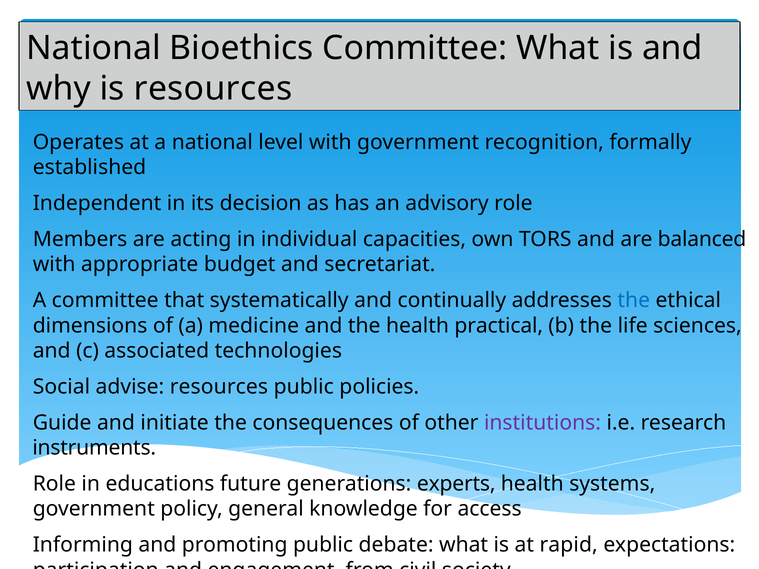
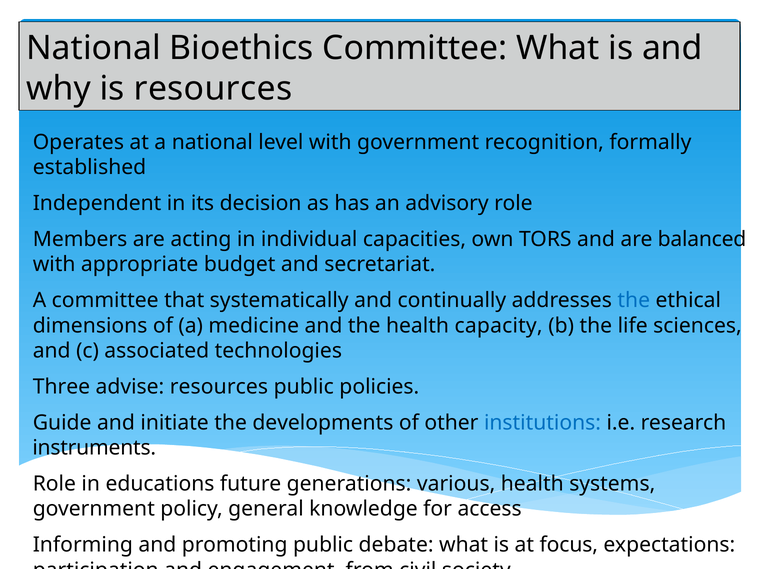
practical: practical -> capacity
Social: Social -> Three
consequences: consequences -> developments
institutions colour: purple -> blue
experts: experts -> various
rapid: rapid -> focus
